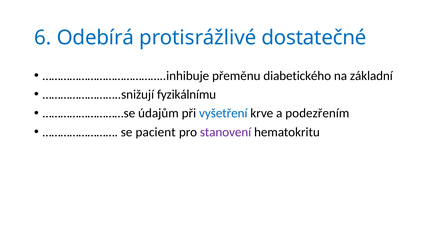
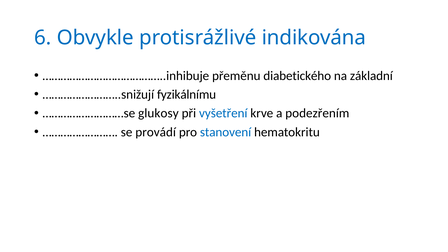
Odebírá: Odebírá -> Obvykle
dostatečné: dostatečné -> indikována
údajům: údajům -> glukosy
pacient: pacient -> provádí
stanovení colour: purple -> blue
